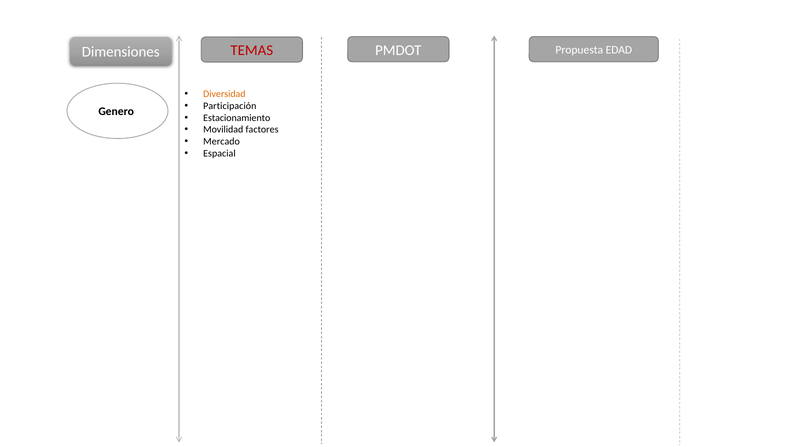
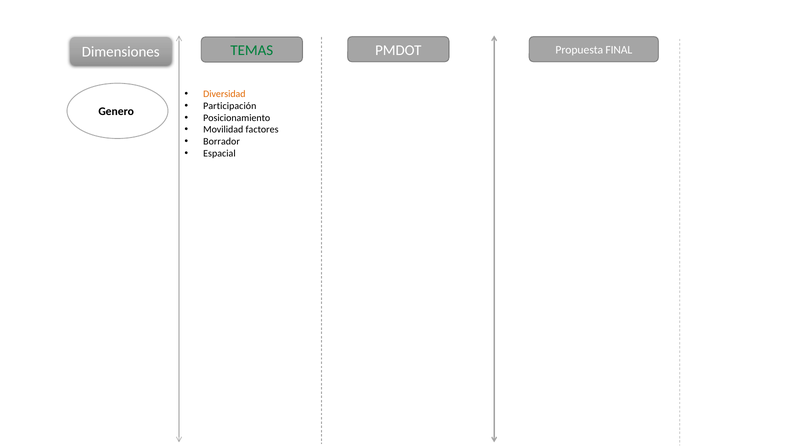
EDAD: EDAD -> FINAL
TEMAS colour: red -> green
Estacionamiento: Estacionamiento -> Posicionamiento
Mercado: Mercado -> Borrador
